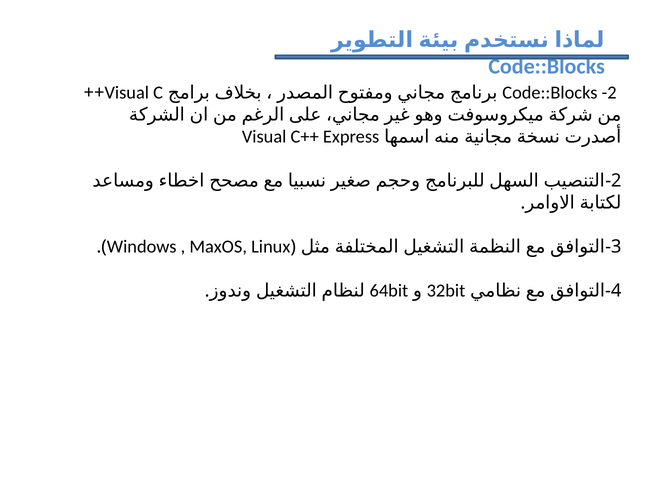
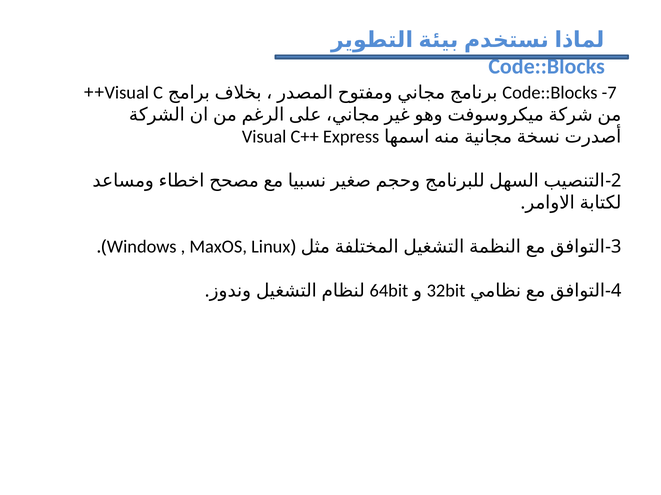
-2: -2 -> -7
